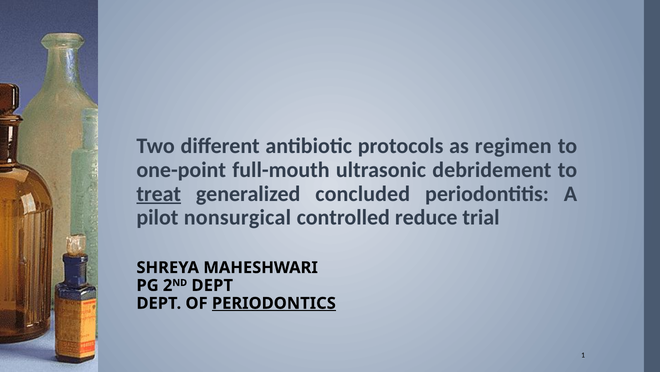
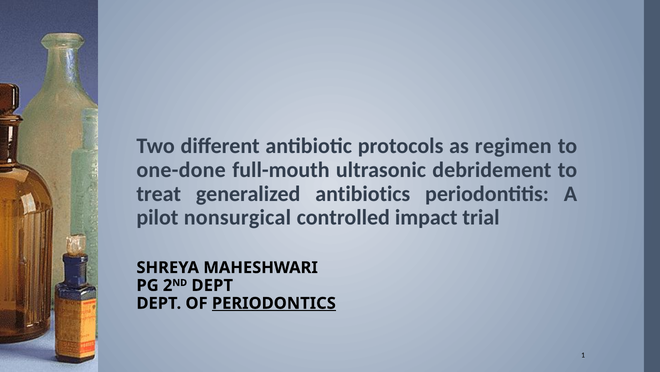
one-point: one-point -> one-done
treat underline: present -> none
concluded: concluded -> antibiotics
reduce: reduce -> impact
